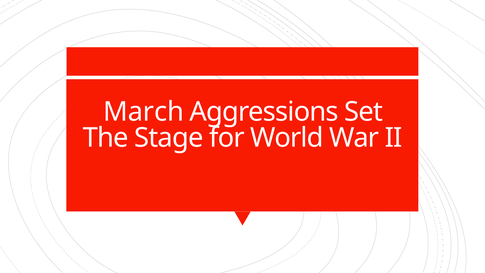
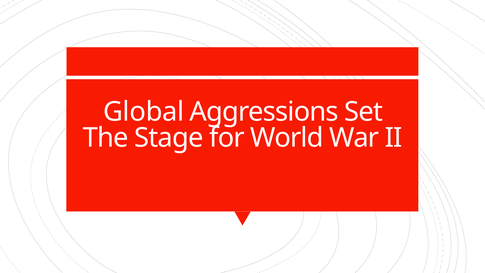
March: March -> Global
